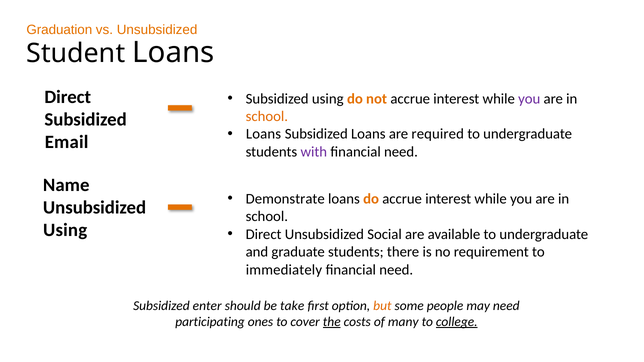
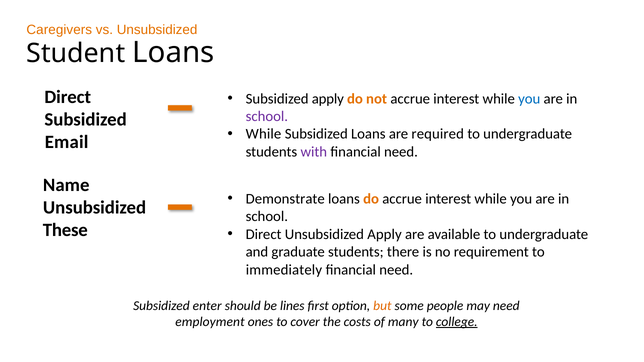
Graduation: Graduation -> Caregivers
Subsidized using: using -> apply
you at (529, 99) colour: purple -> blue
school at (267, 117) colour: orange -> purple
Loans at (264, 134): Loans -> While
Using at (65, 230): Using -> These
Unsubsidized Social: Social -> Apply
take: take -> lines
participating: participating -> employment
the underline: present -> none
